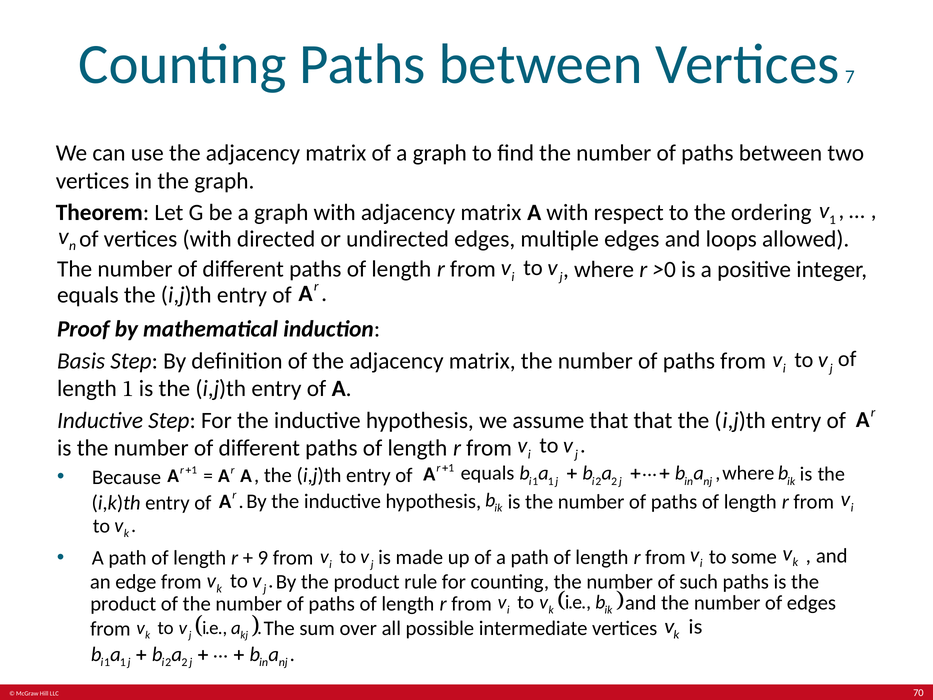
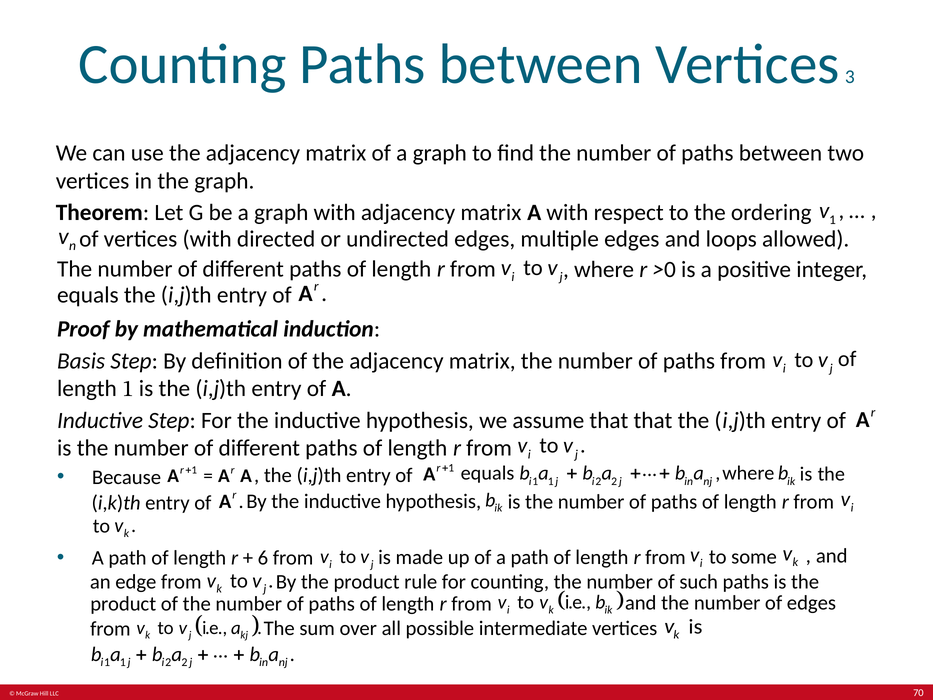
7: 7 -> 3
9: 9 -> 6
